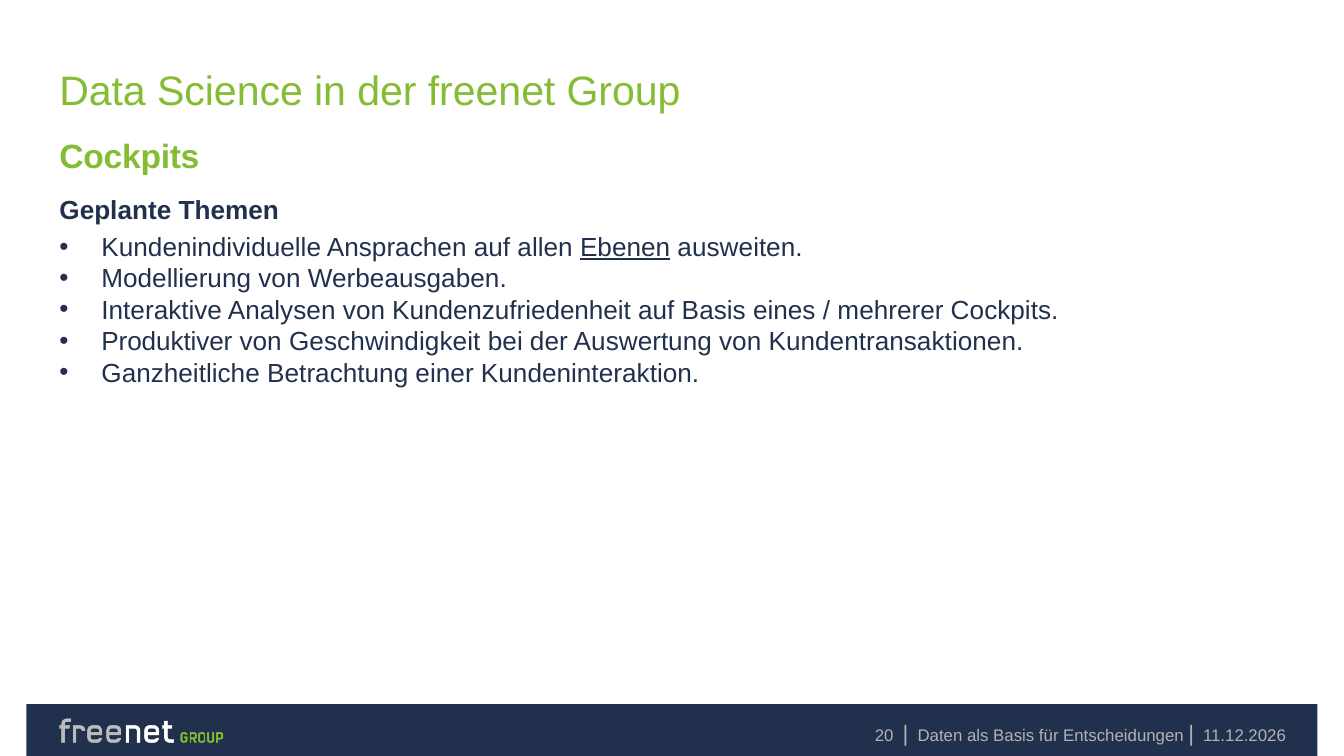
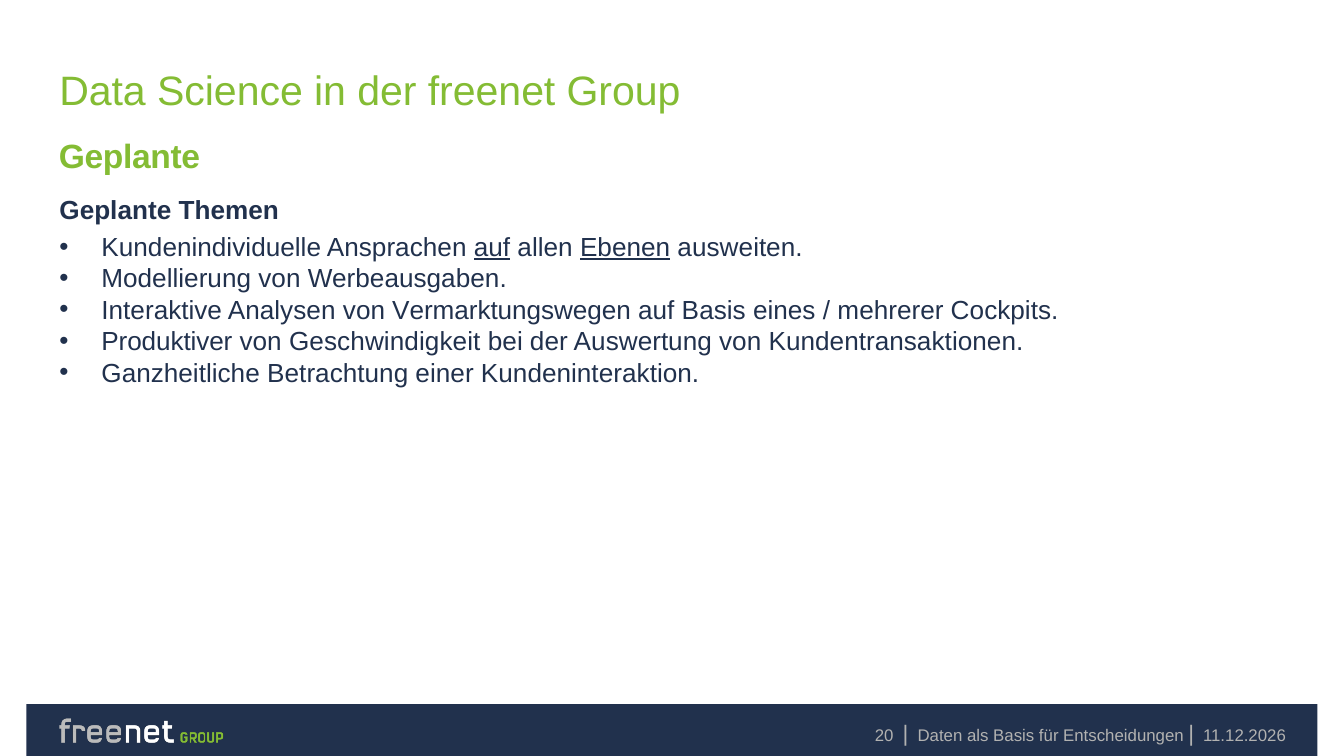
Cockpits at (129, 157): Cockpits -> Geplante
auf at (492, 248) underline: none -> present
Kundenzufriedenheit: Kundenzufriedenheit -> Vermarktungswegen
